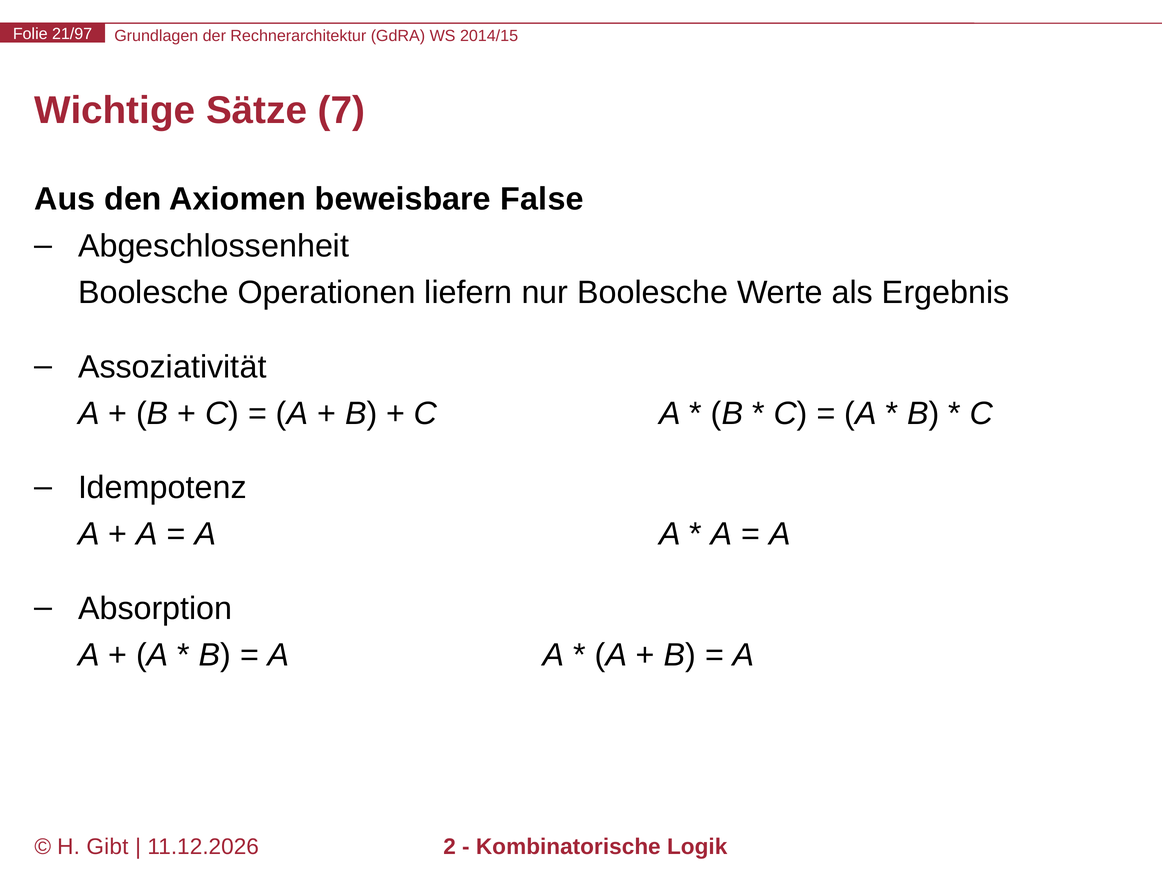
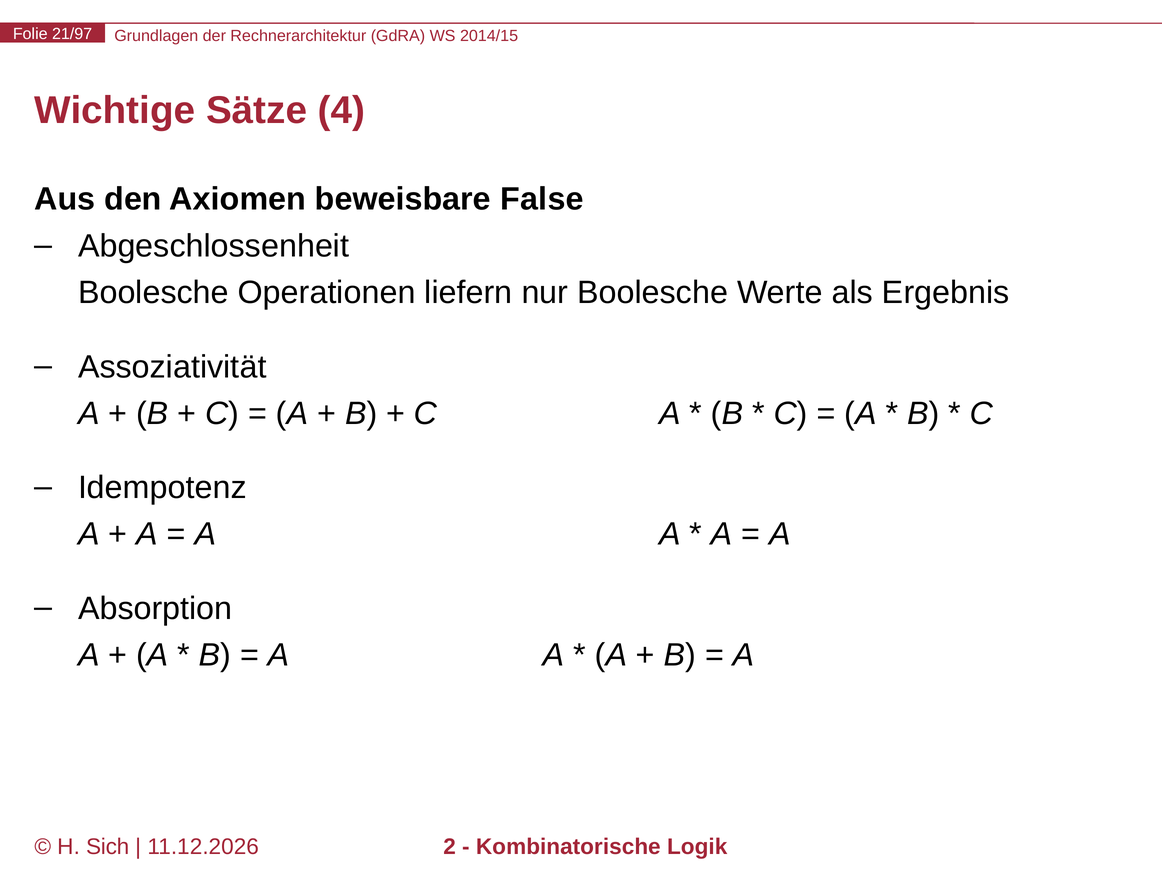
7: 7 -> 4
Gibt: Gibt -> Sich
